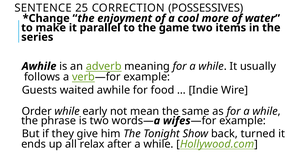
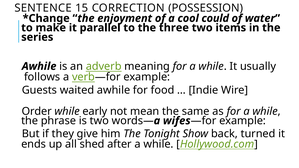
25: 25 -> 15
POSSESSIVES: POSSESSIVES -> POSSESSION
more: more -> could
game: game -> three
relax: relax -> shed
